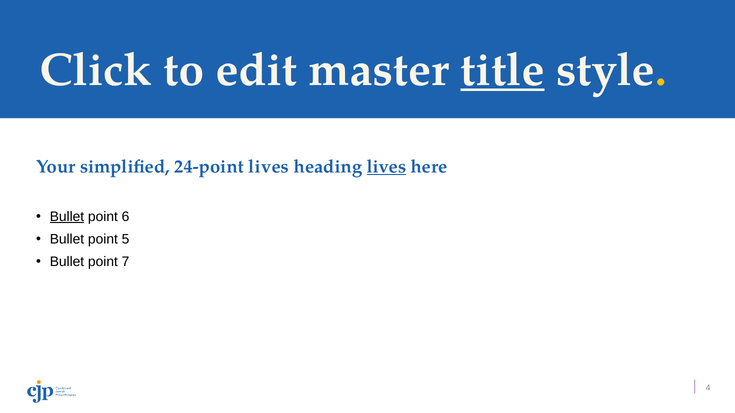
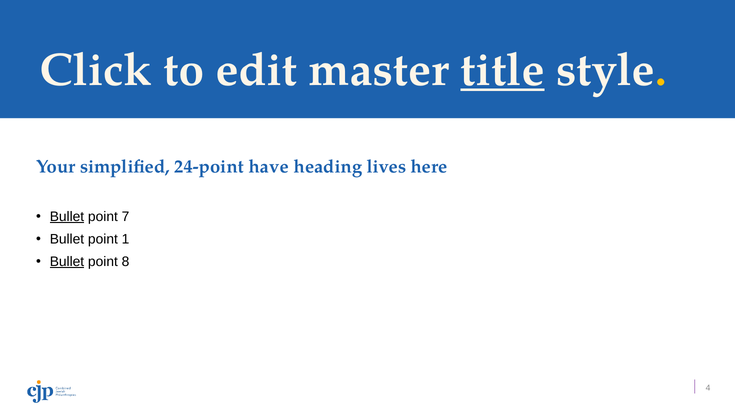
24-point lives: lives -> have
lives at (386, 167) underline: present -> none
6: 6 -> 7
5: 5 -> 1
Bullet at (67, 262) underline: none -> present
7: 7 -> 8
